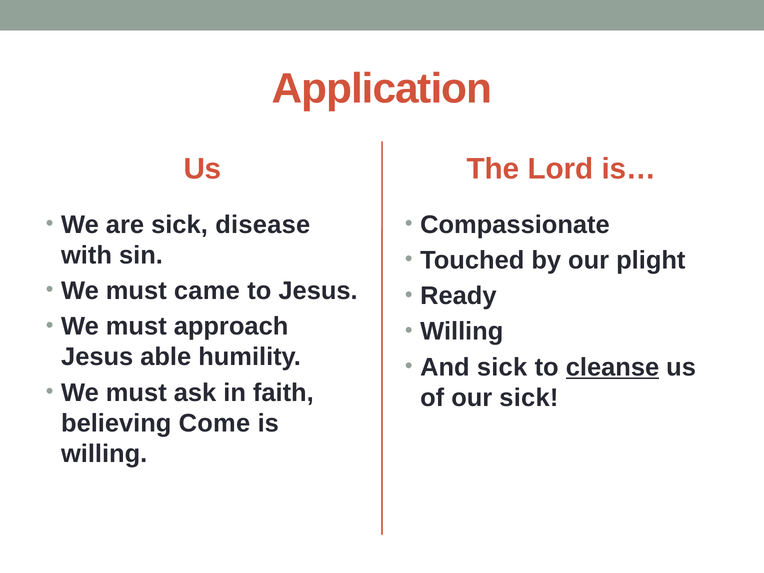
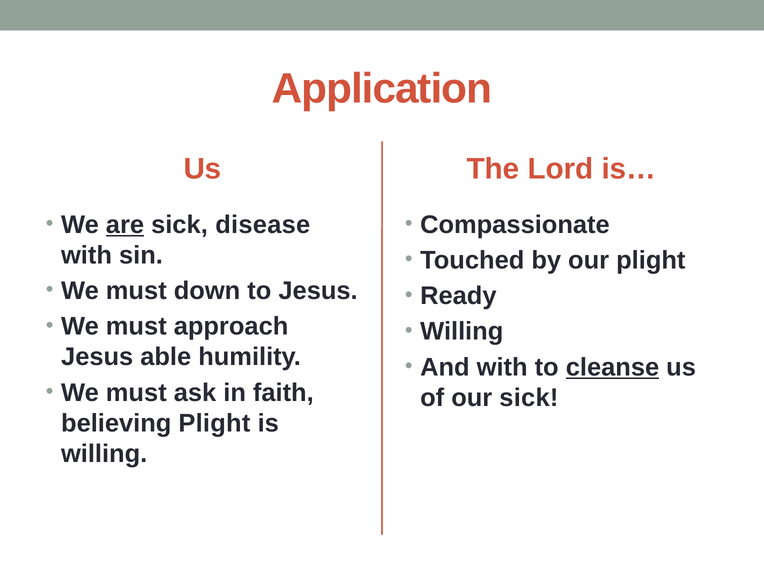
are underline: none -> present
came: came -> down
And sick: sick -> with
believing Come: Come -> Plight
